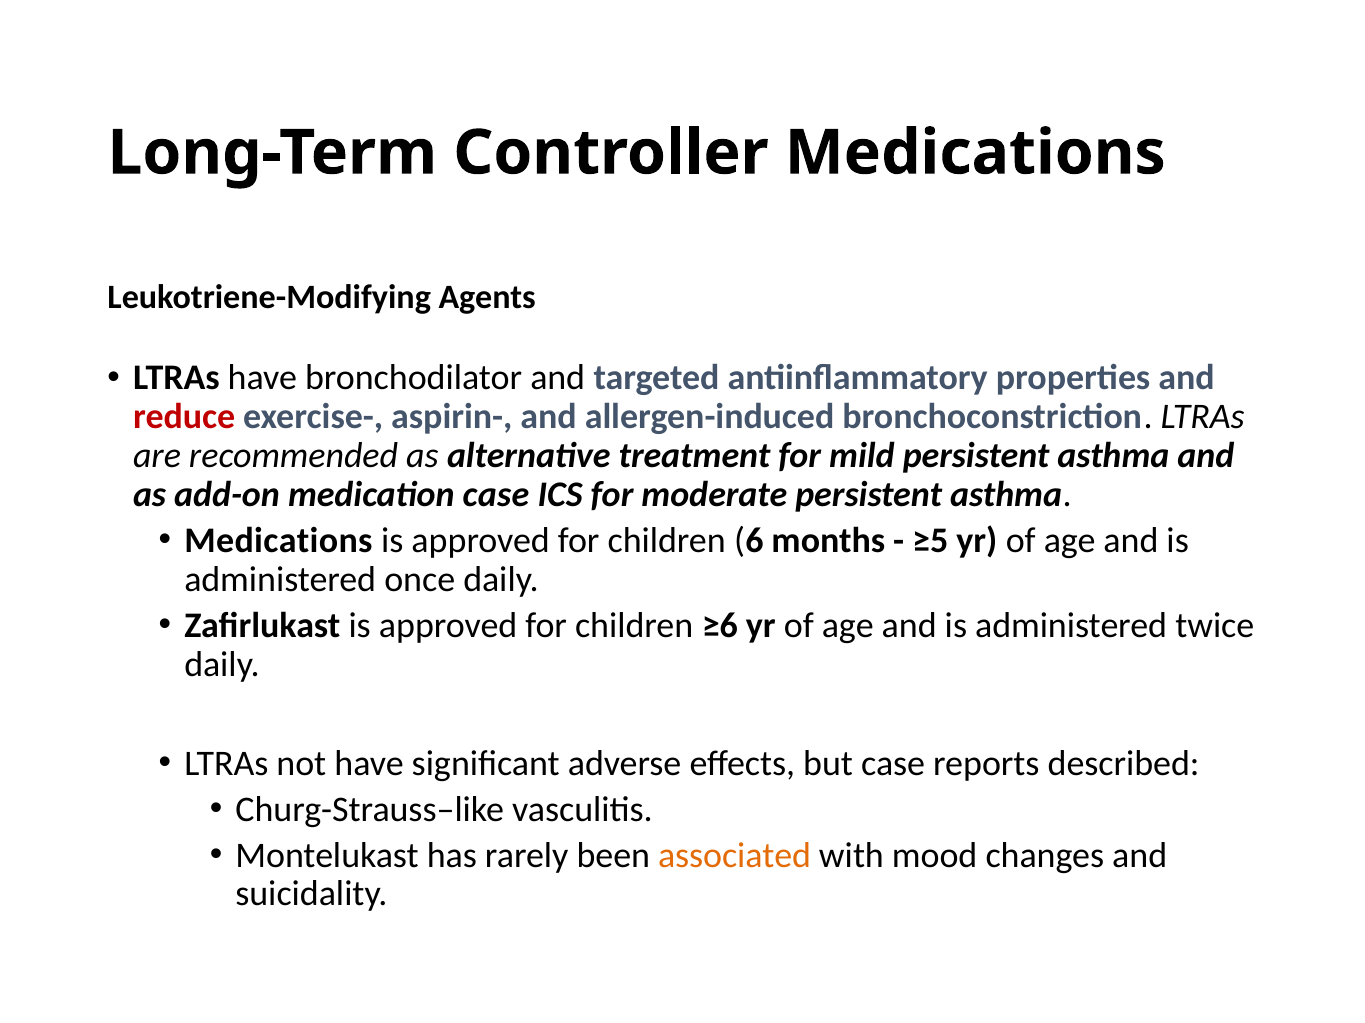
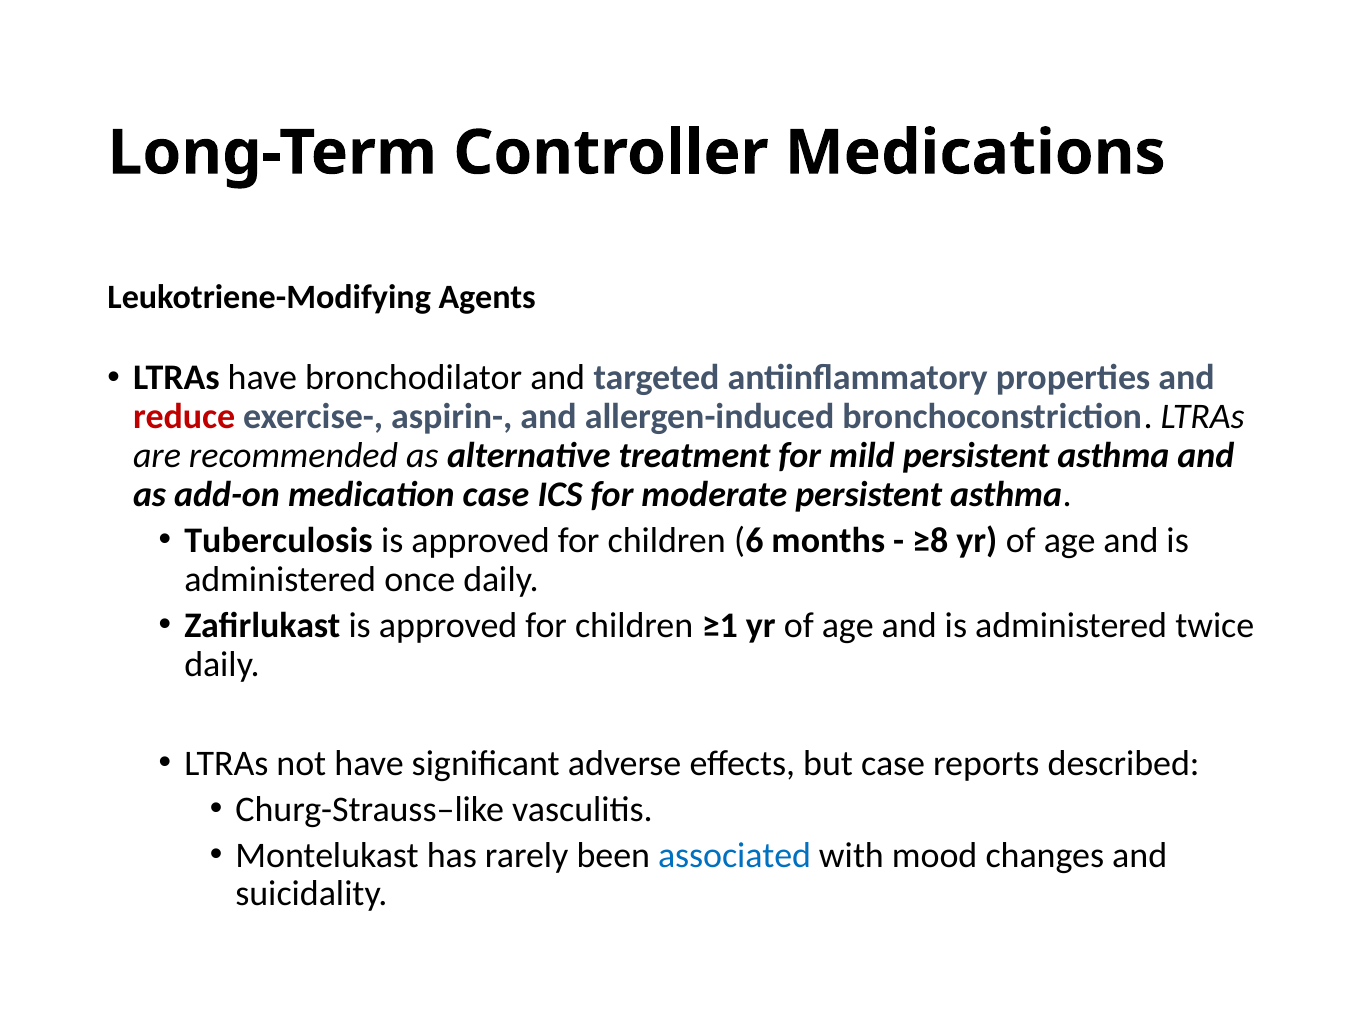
Medications at (278, 541): Medications -> Tuberculosis
≥5: ≥5 -> ≥8
≥6: ≥6 -> ≥1
associated colour: orange -> blue
